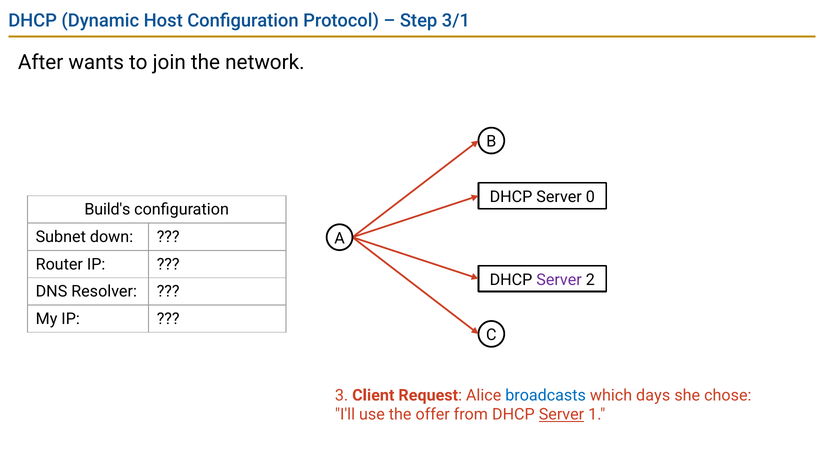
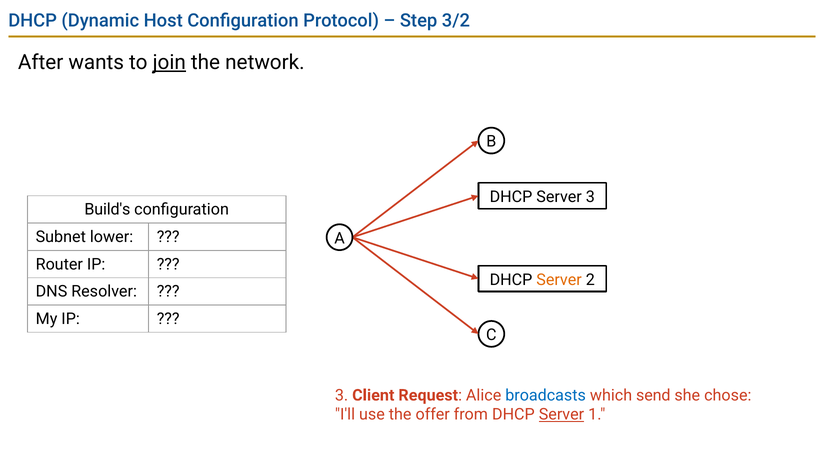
3/1: 3/1 -> 3/2
join underline: none -> present
Server 0: 0 -> 3
down: down -> lower
Server at (559, 280) colour: purple -> orange
days: days -> send
